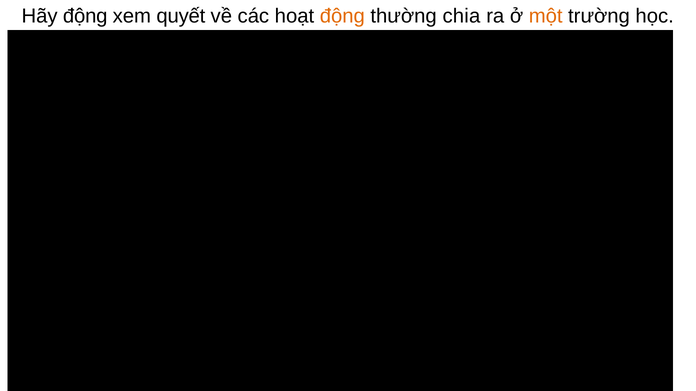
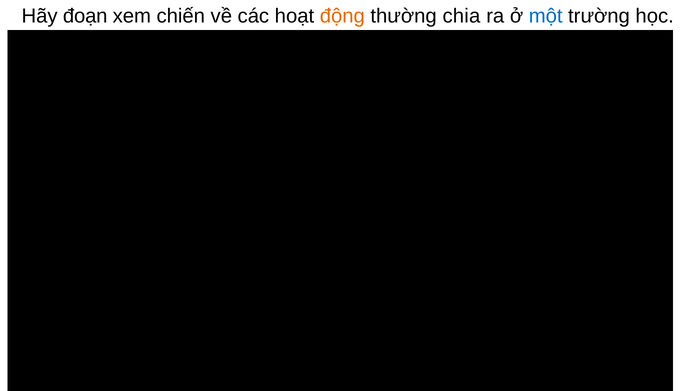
Hãy động: động -> đoạn
quyết: quyết -> chiến
một colour: orange -> blue
